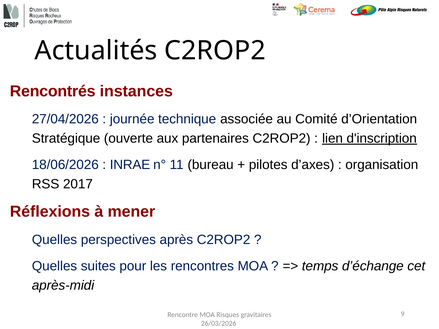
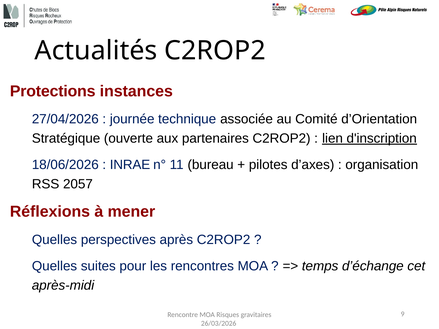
Rencontrés: Rencontrés -> Protections
2017: 2017 -> 2057
